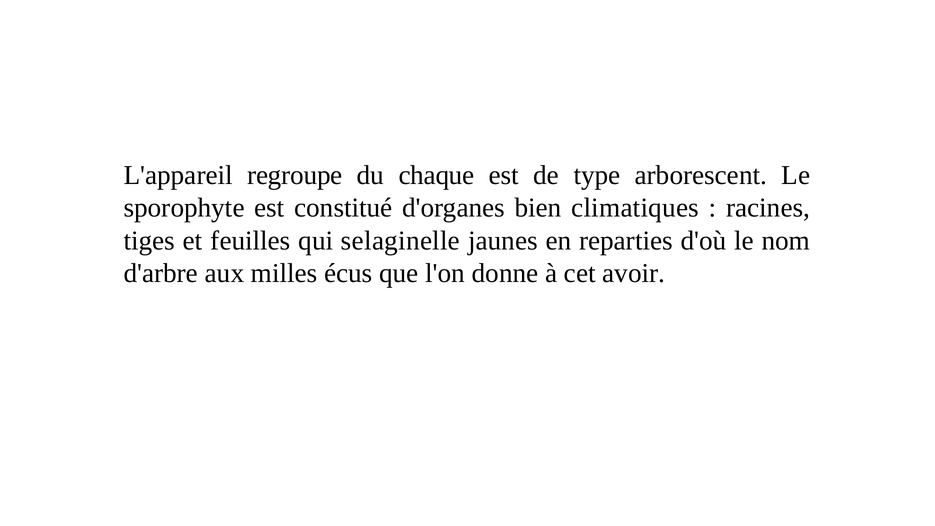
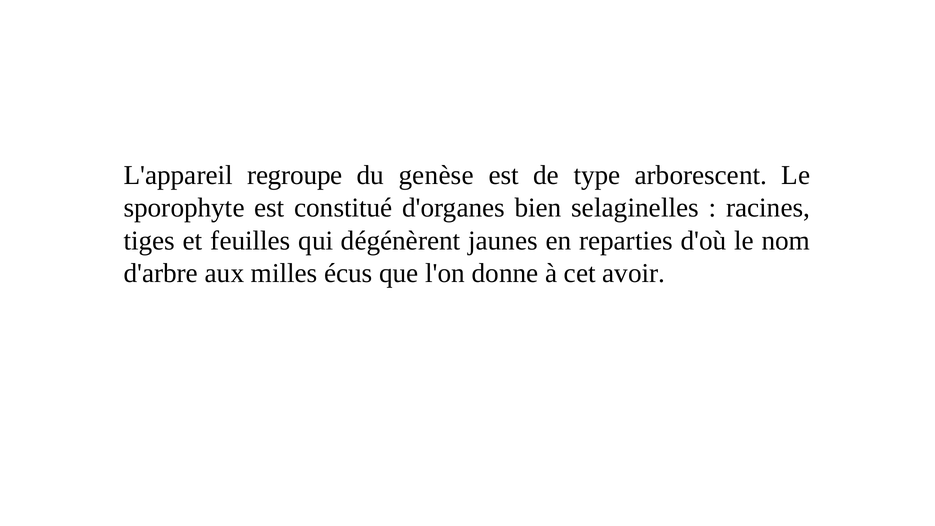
chaque: chaque -> genèse
climatiques: climatiques -> selaginelles
selaginelle: selaginelle -> dégénèrent
